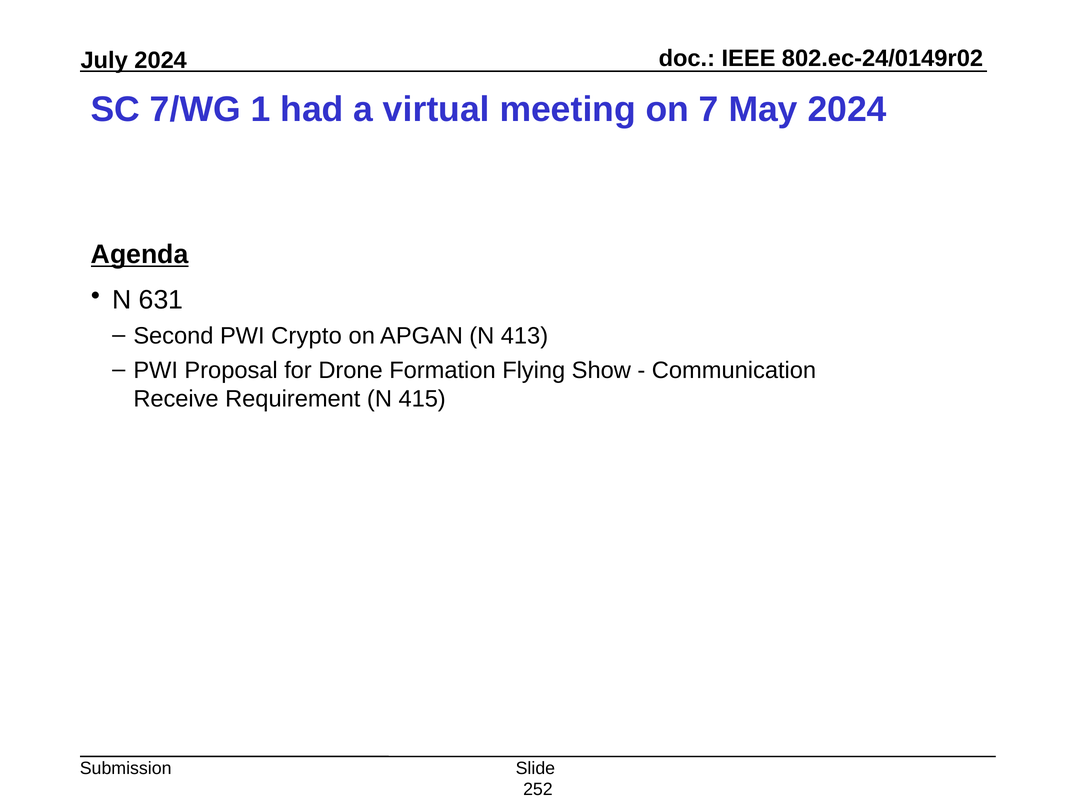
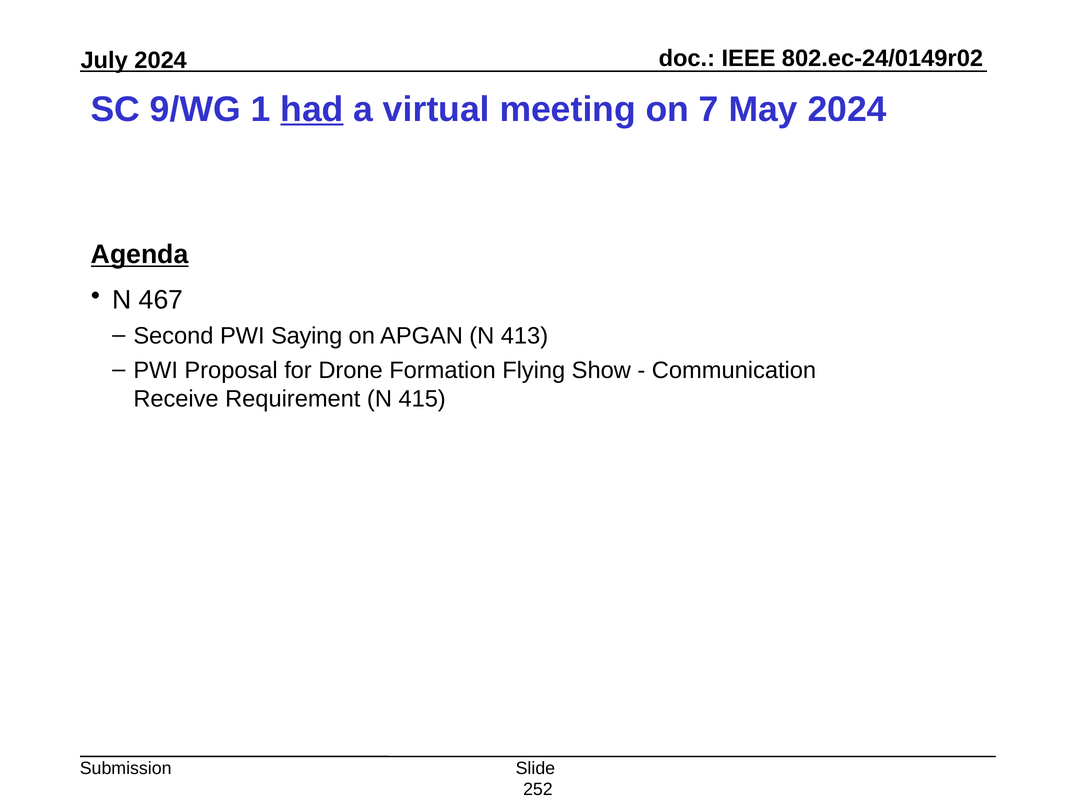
7/WG: 7/WG -> 9/WG
had underline: none -> present
631: 631 -> 467
Crypto: Crypto -> Saying
